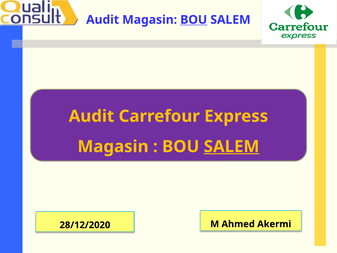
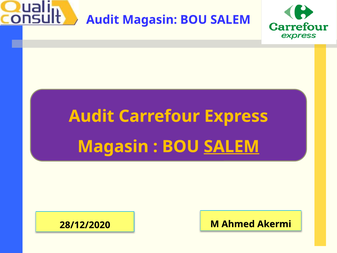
BOU at (194, 20) underline: present -> none
